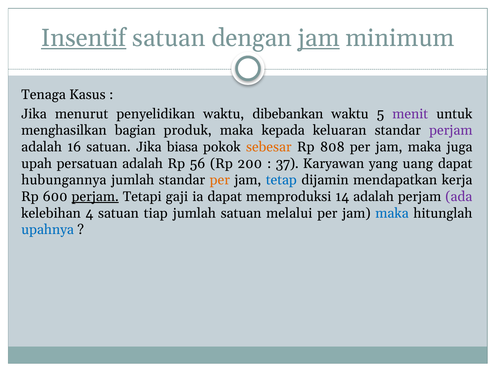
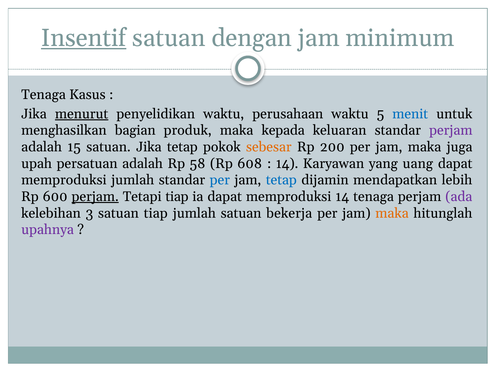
jam at (319, 38) underline: present -> none
menurut underline: none -> present
dibebankan: dibebankan -> perusahaan
menit colour: purple -> blue
16: 16 -> 15
Jika biasa: biasa -> tetap
808: 808 -> 200
56: 56 -> 58
200: 200 -> 608
37 at (287, 164): 37 -> 14
hubungannya at (64, 180): hubungannya -> memproduksi
per at (220, 180) colour: orange -> blue
kerja: kerja -> lebih
Tetapi gaji: gaji -> tiap
14 adalah: adalah -> tenaga
4: 4 -> 3
melalui: melalui -> bekerja
maka at (392, 213) colour: blue -> orange
upahnya colour: blue -> purple
